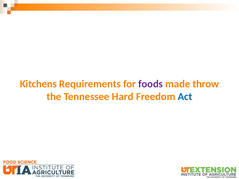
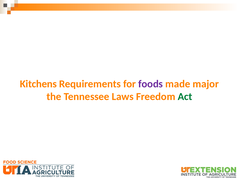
throw: throw -> major
Hard: Hard -> Laws
Act colour: blue -> green
